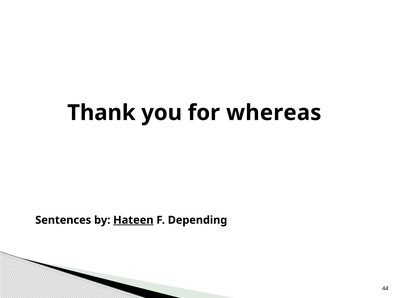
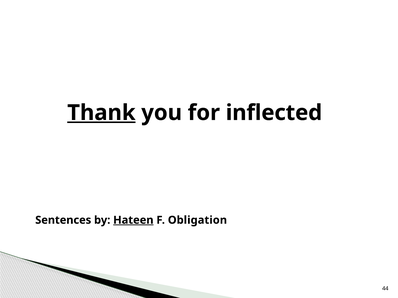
Thank underline: none -> present
whereas: whereas -> inflected
Depending: Depending -> Obligation
